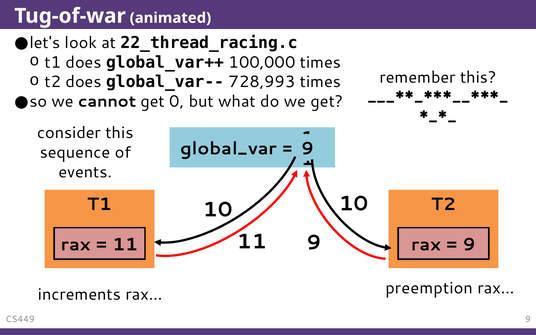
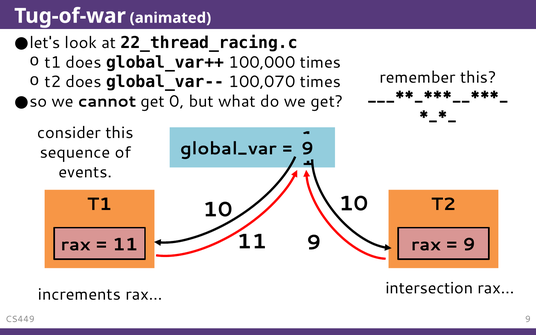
728,993: 728,993 -> 100,070
preemption: preemption -> intersection
